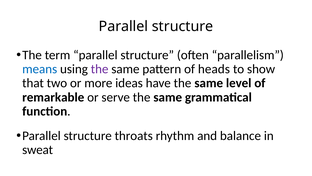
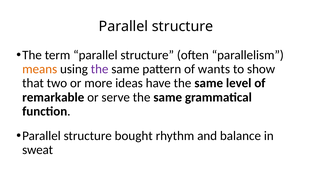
means colour: blue -> orange
heads: heads -> wants
throats: throats -> bought
